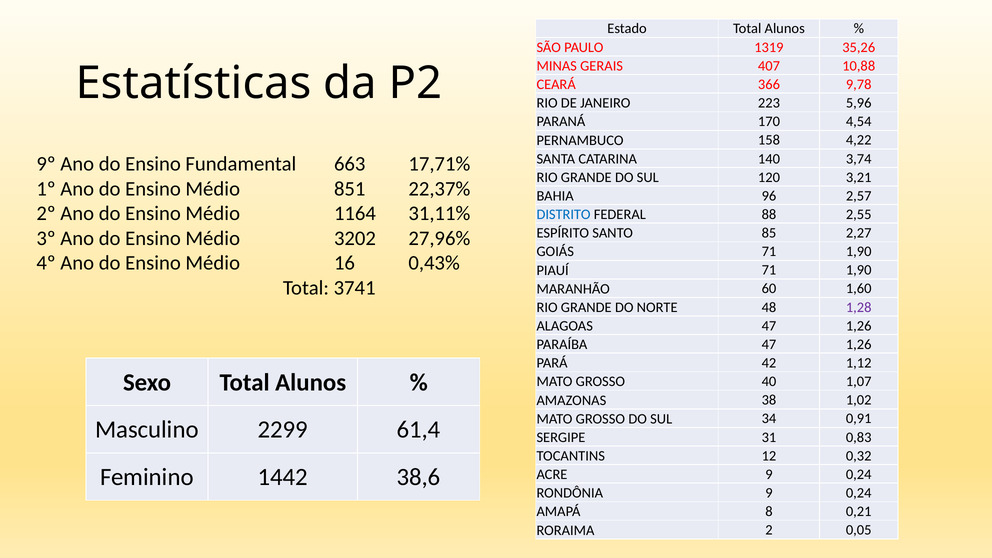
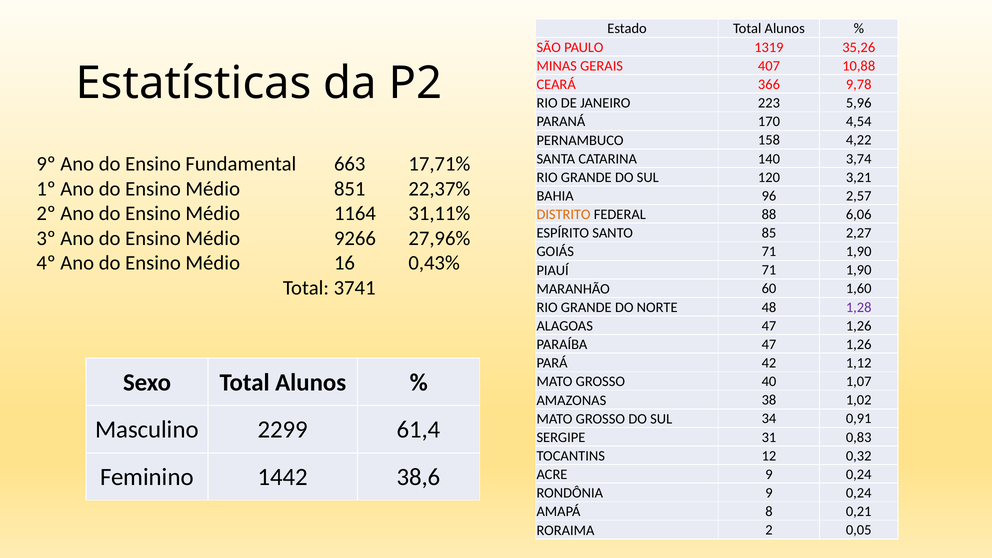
DISTRITO colour: blue -> orange
2,55: 2,55 -> 6,06
3202: 3202 -> 9266
